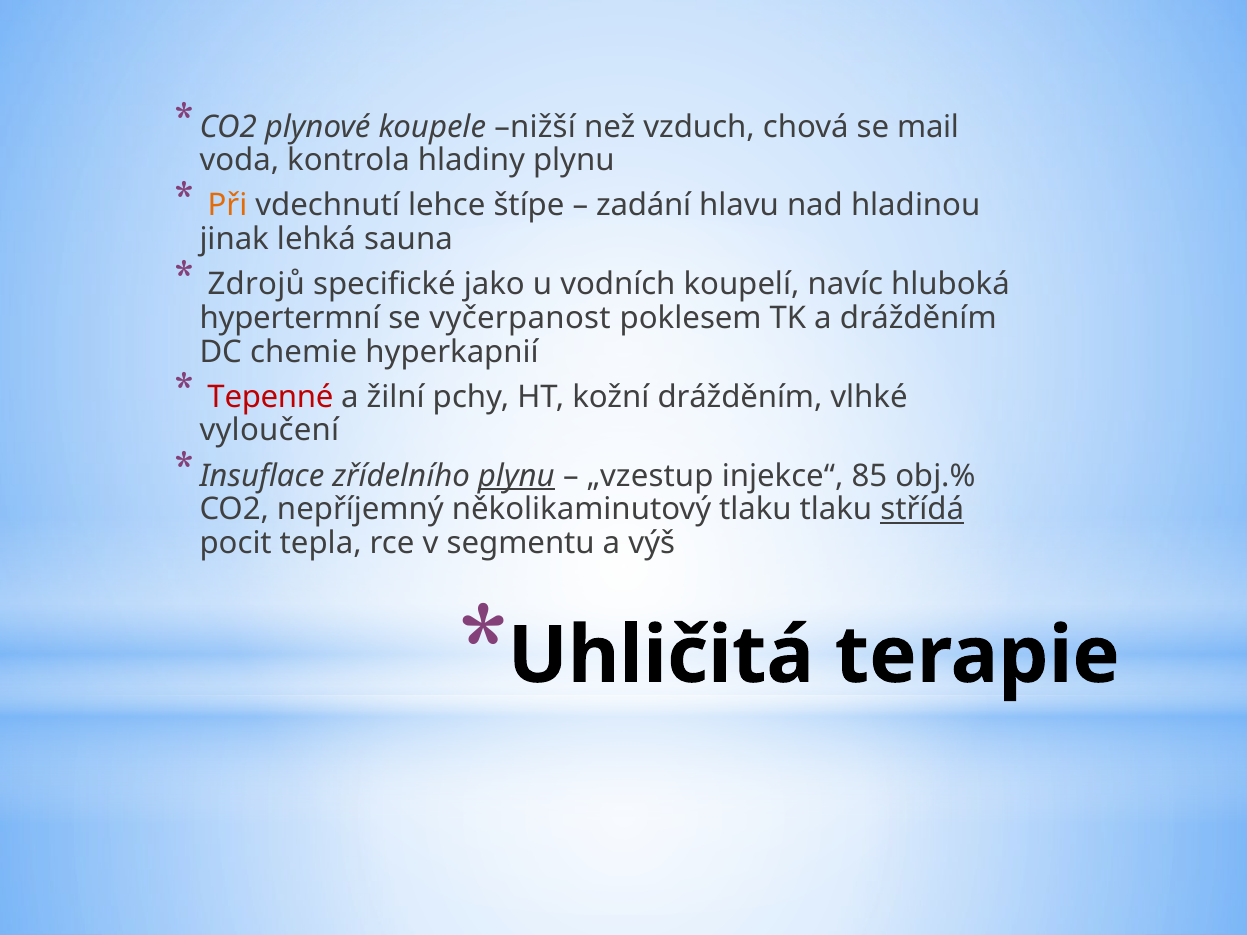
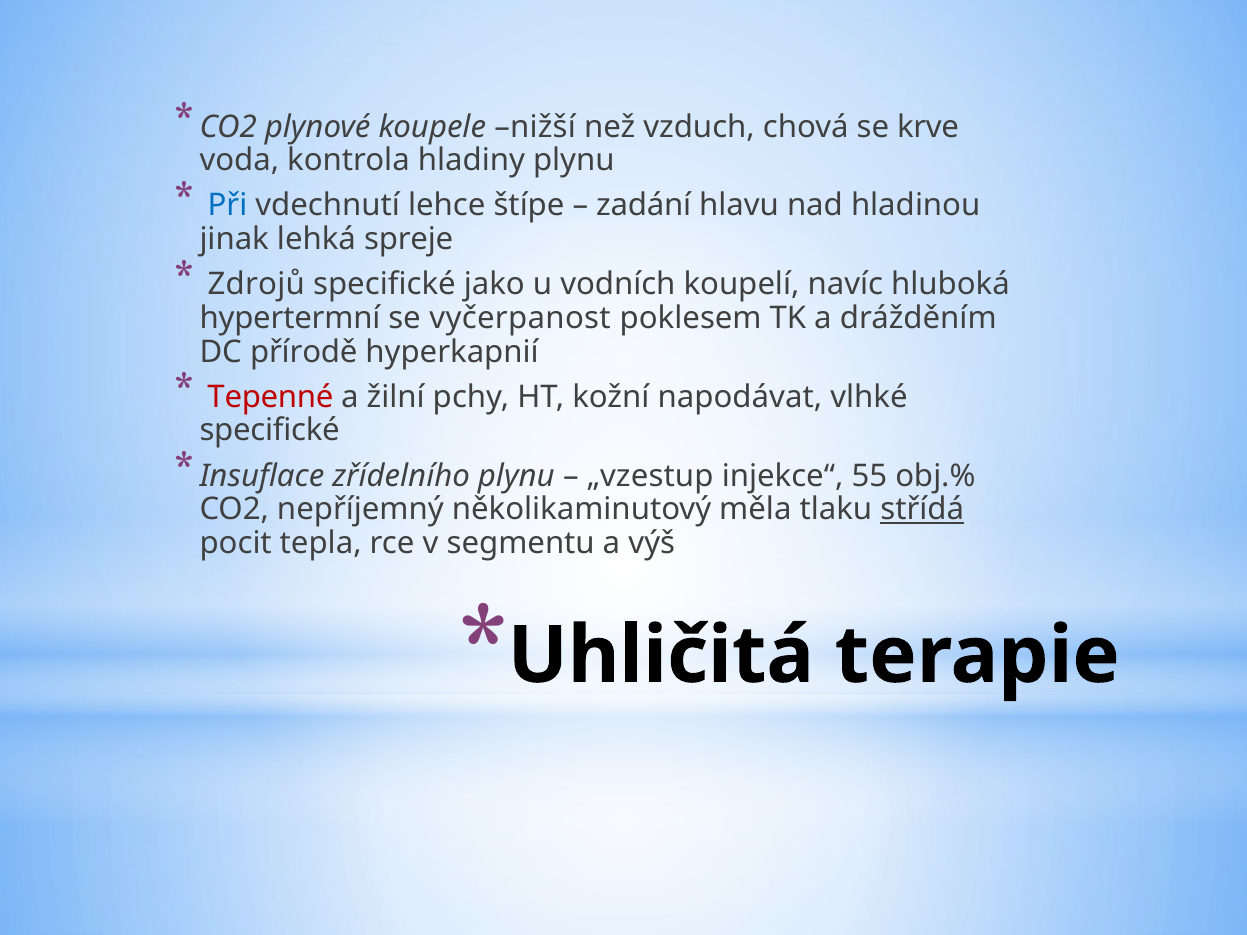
mail: mail -> krve
Při colour: orange -> blue
sauna: sauna -> spreje
chemie: chemie -> přírodě
kožní drážděním: drážděním -> napodávat
vyloučení at (269, 431): vyloučení -> specifické
plynu at (516, 476) underline: present -> none
85: 85 -> 55
několikaminutový tlaku: tlaku -> měla
